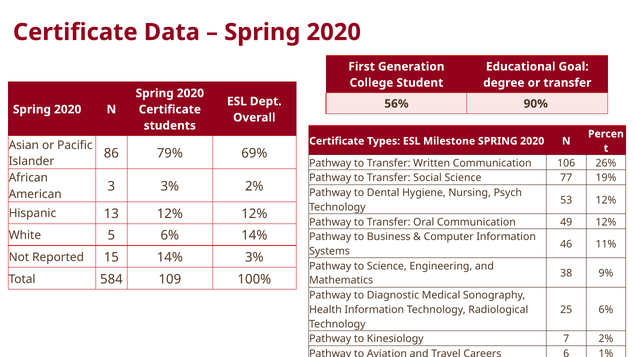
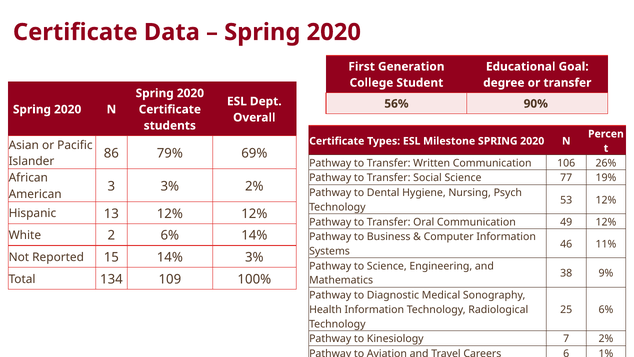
5: 5 -> 2
584: 584 -> 134
